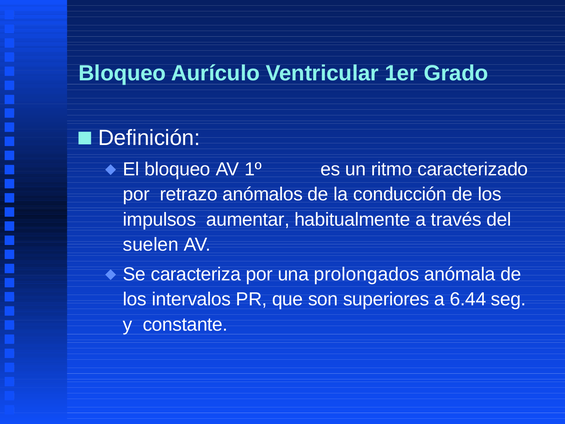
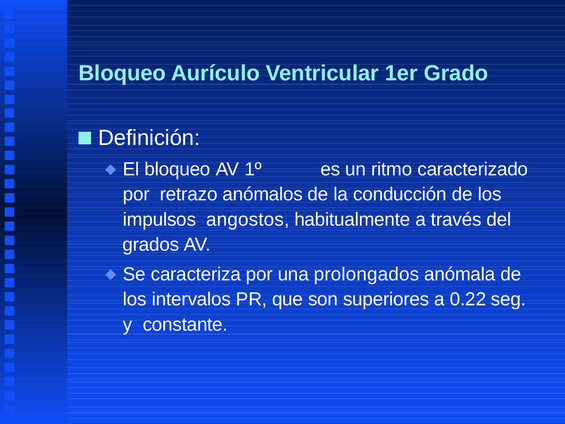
aumentar: aumentar -> angostos
suelen: suelen -> grados
6.44: 6.44 -> 0.22
